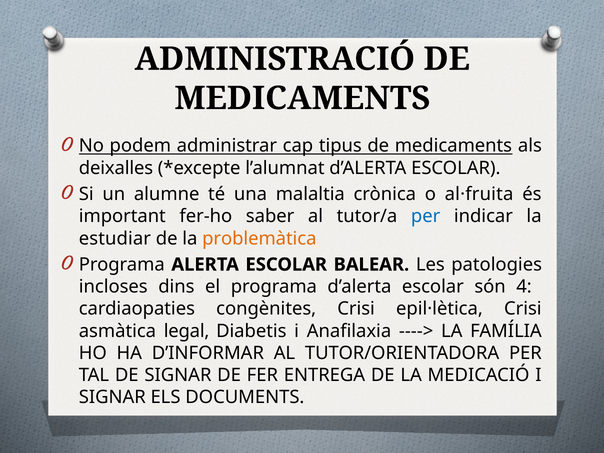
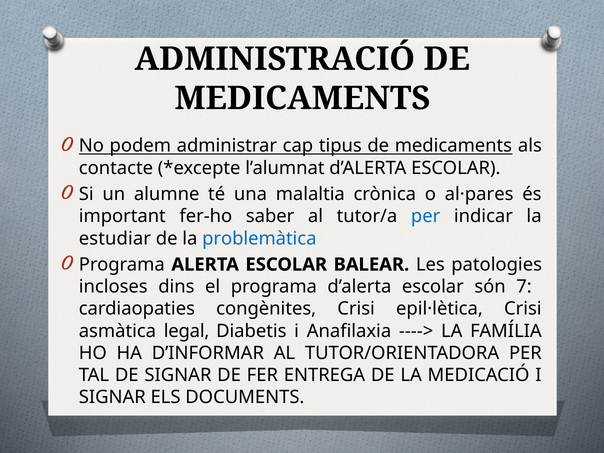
deixalles: deixalles -> contacte
al·fruita: al·fruita -> al·pares
problemàtica colour: orange -> blue
4: 4 -> 7
